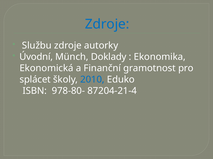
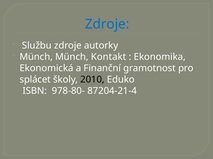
Úvodní at (36, 57): Úvodní -> Münch
Doklady: Doklady -> Kontakt
2010 colour: blue -> black
